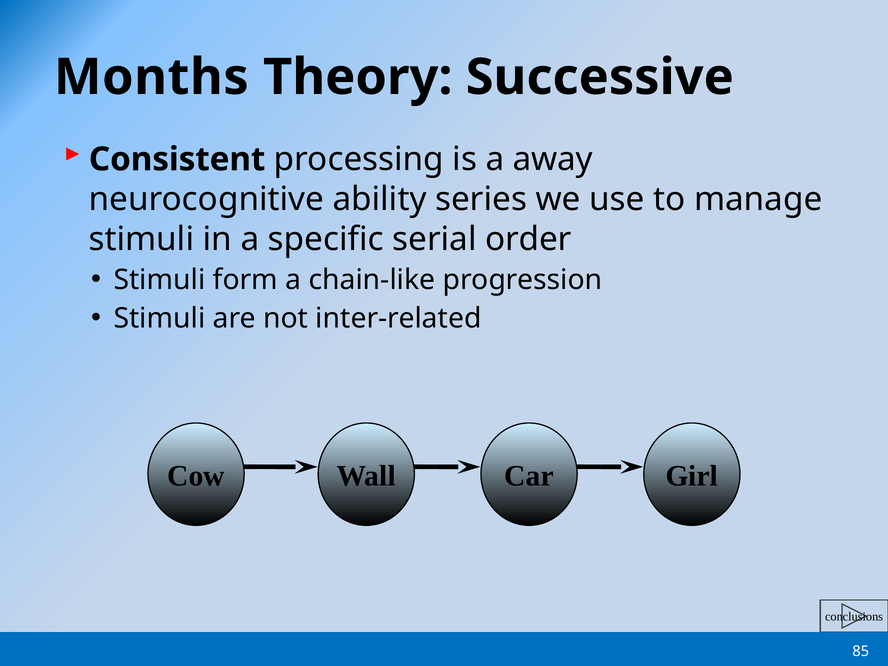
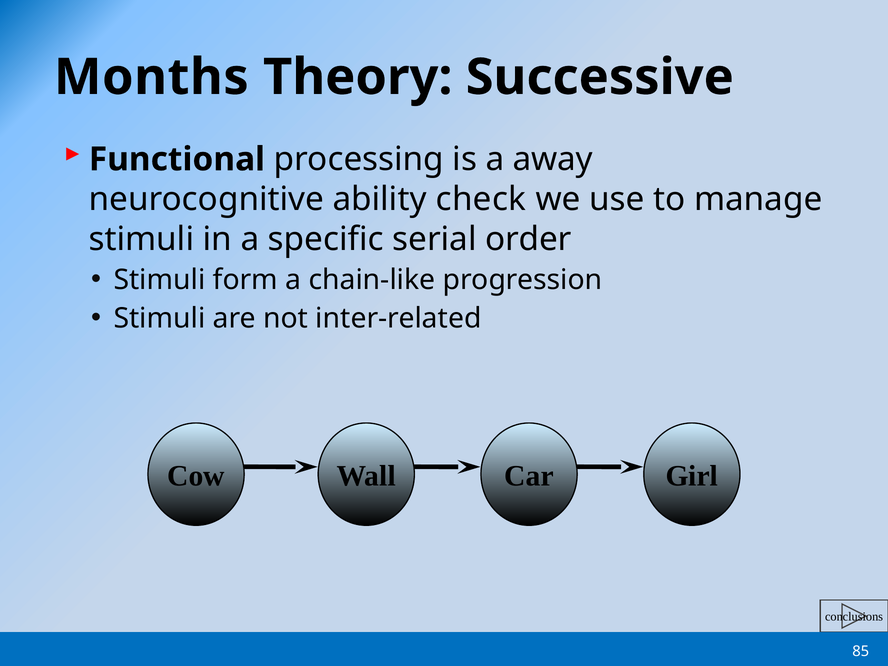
Consistent: Consistent -> Functional
series: series -> check
